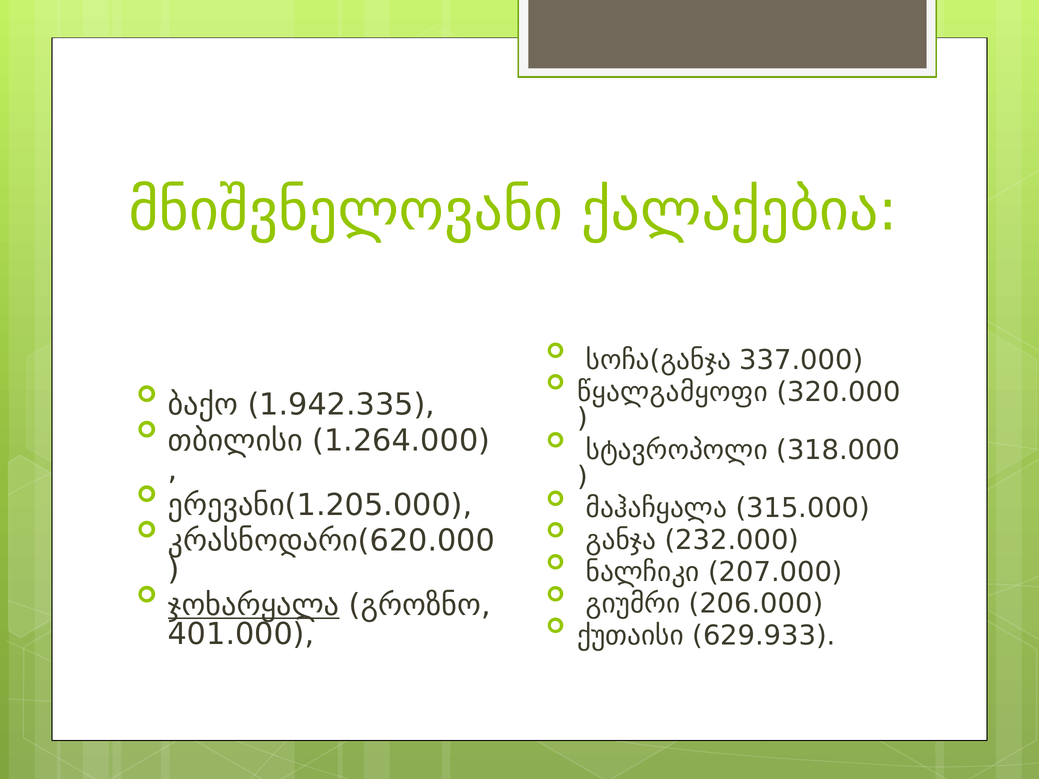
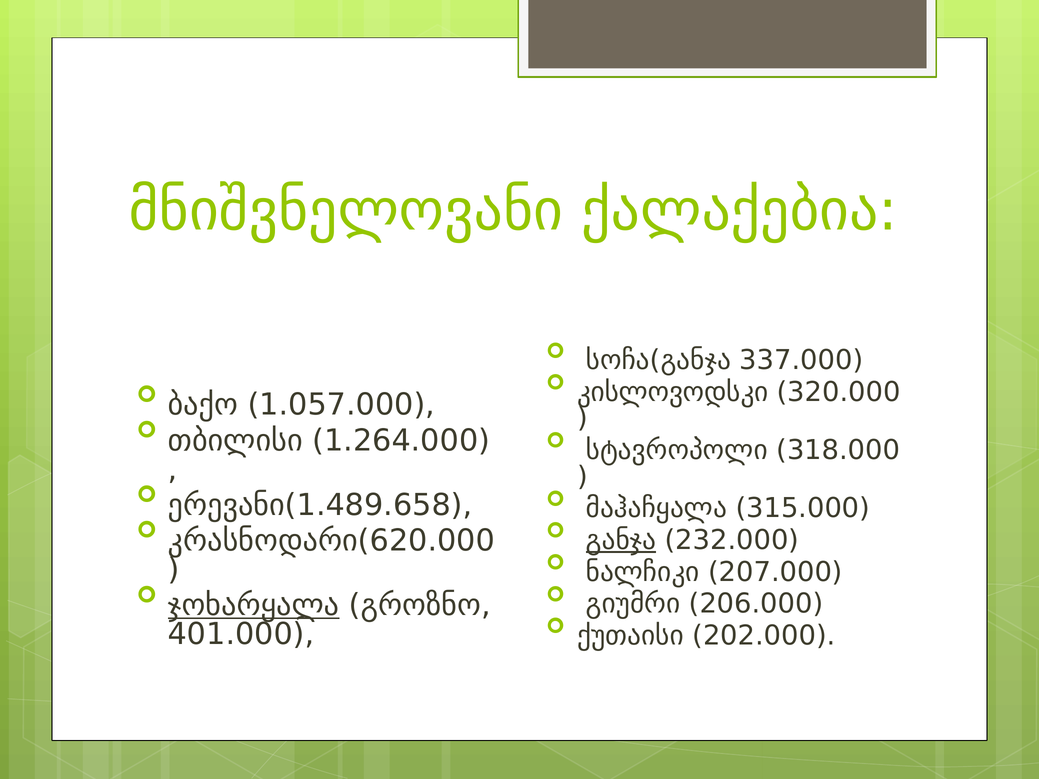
წყალგამყოფი: წყალგამყოფი -> კისლოვოდსკი
1.942.335: 1.942.335 -> 1.057.000
ერევანი(1.205.000: ერევანი(1.205.000 -> ერევანი(1.489.658
განჯა underline: none -> present
629.933: 629.933 -> 202.000
